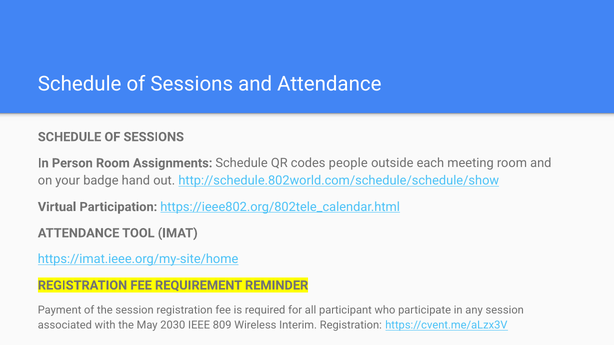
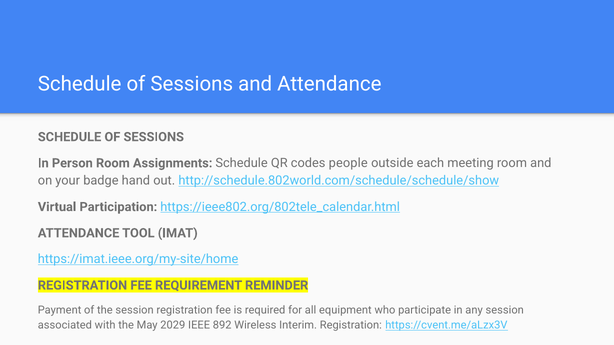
participant: participant -> equipment
2030: 2030 -> 2029
809: 809 -> 892
